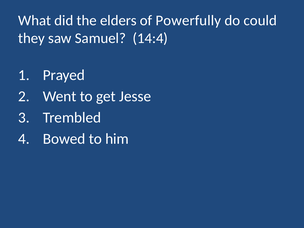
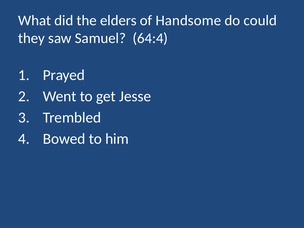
Powerfully: Powerfully -> Handsome
14:4: 14:4 -> 64:4
